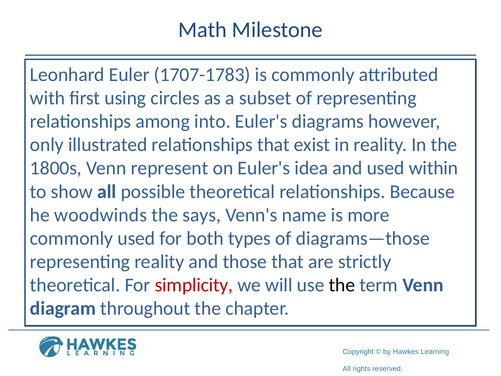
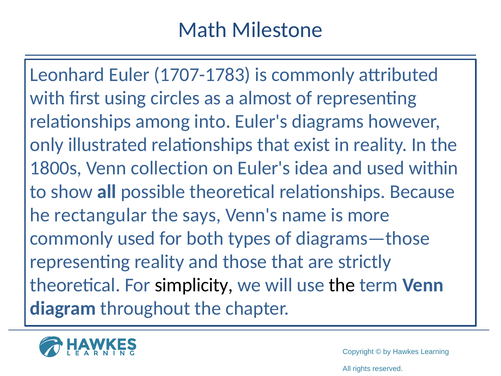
subset: subset -> almost
represent: represent -> collection
woodwinds: woodwinds -> rectangular
simplicity colour: red -> black
